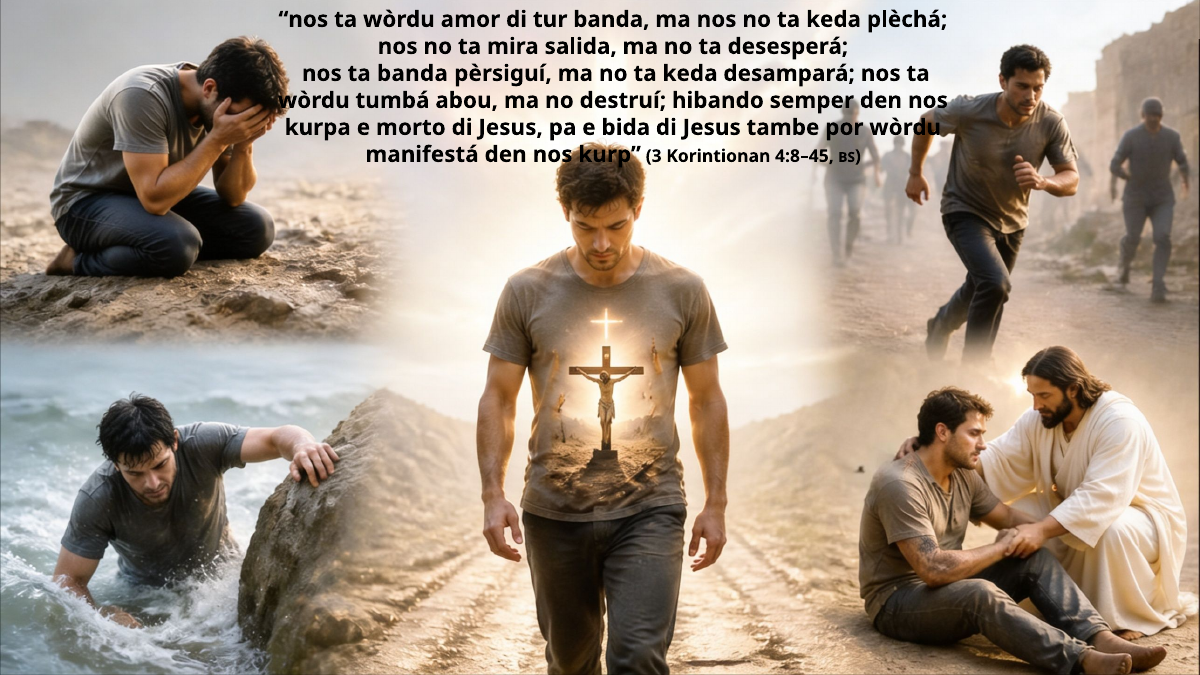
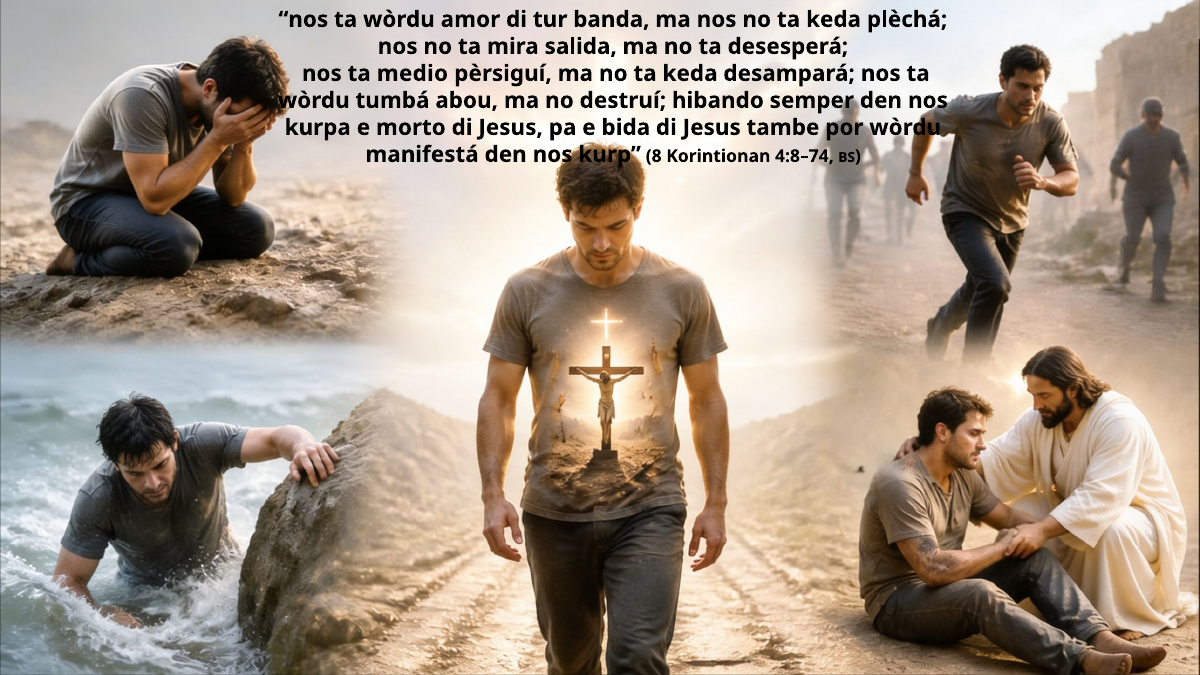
ta banda: banda -> medio
3: 3 -> 8
4:8–45: 4:8–45 -> 4:8–74
